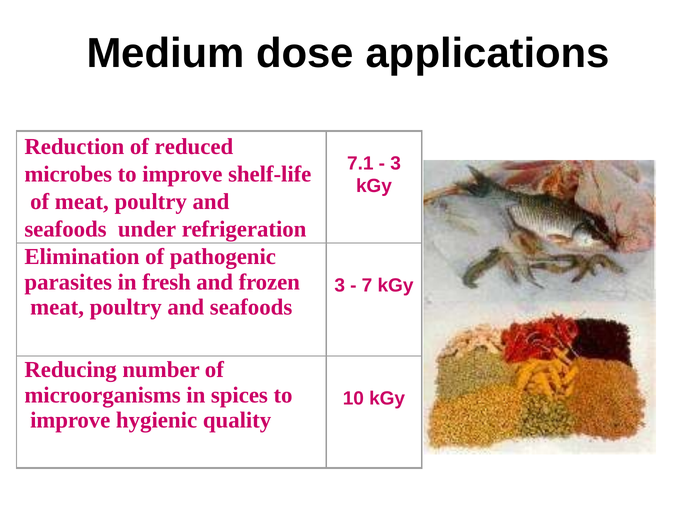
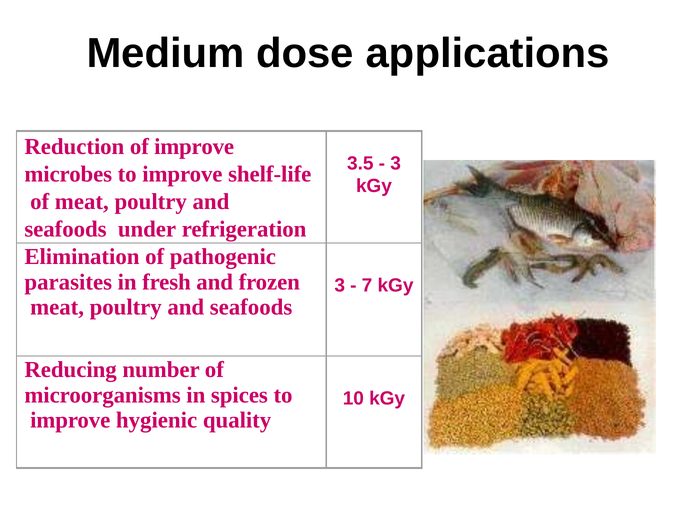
of reduced: reduced -> improve
7.1: 7.1 -> 3.5
